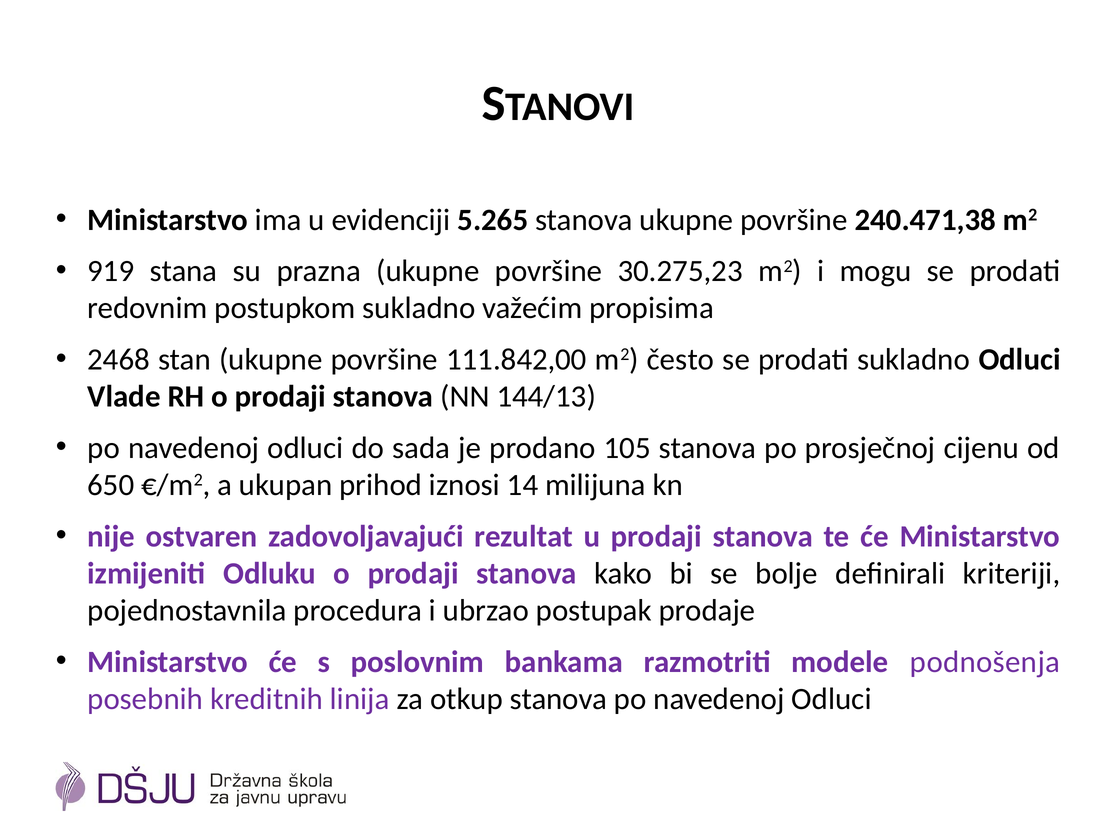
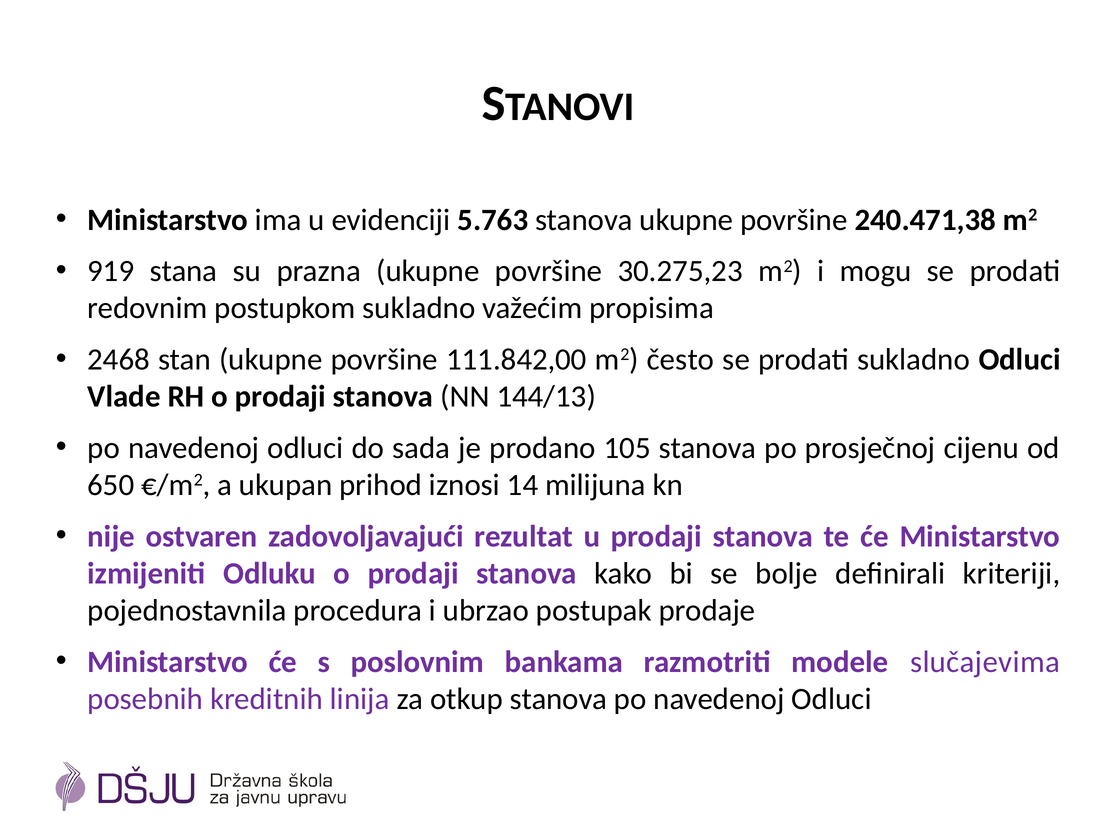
5.265: 5.265 -> 5.763
podnošenja: podnošenja -> slučajevima
